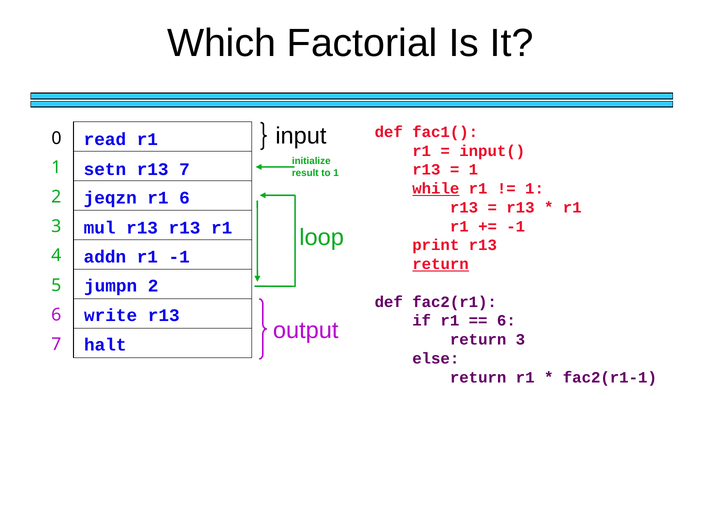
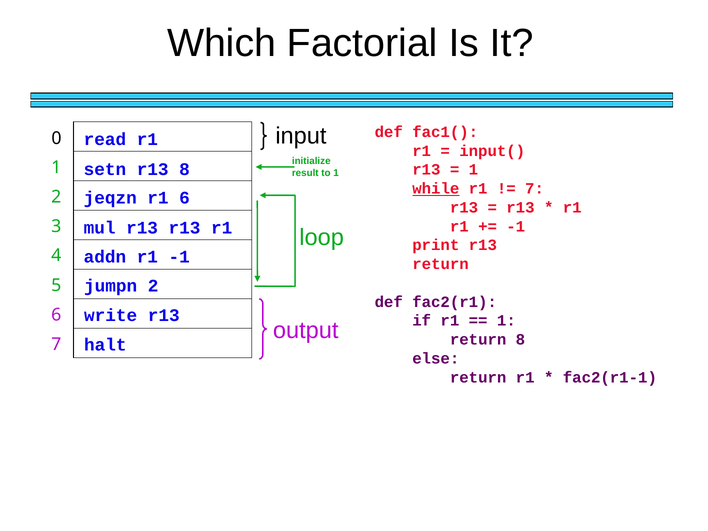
r13 7: 7 -> 8
1 at (535, 189): 1 -> 7
return at (441, 264) underline: present -> none
6 at (506, 321): 6 -> 1
return 3: 3 -> 8
